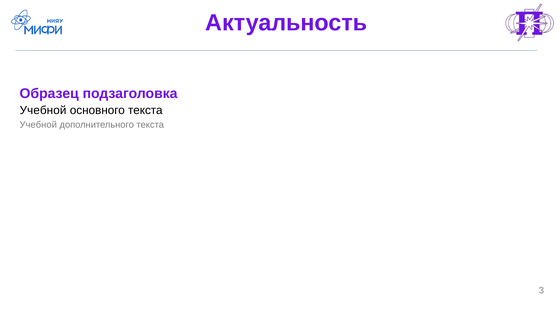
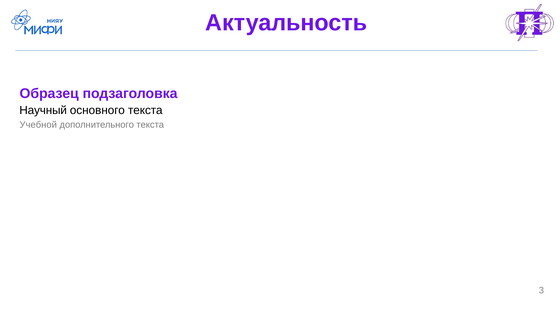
Учебной at (43, 110): Учебной -> Научный
